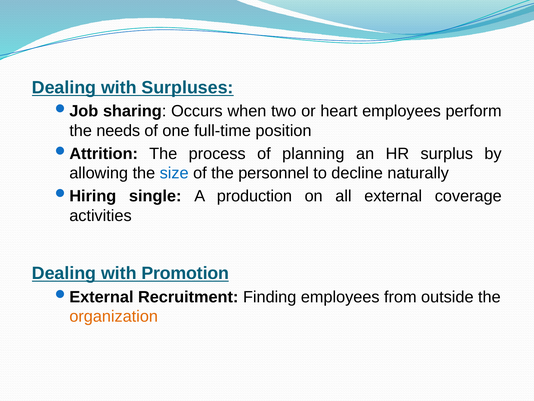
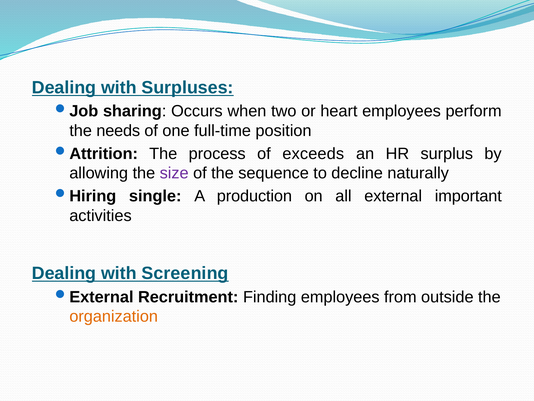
planning: planning -> exceeds
size colour: blue -> purple
personnel: personnel -> sequence
coverage: coverage -> important
Promotion: Promotion -> Screening
